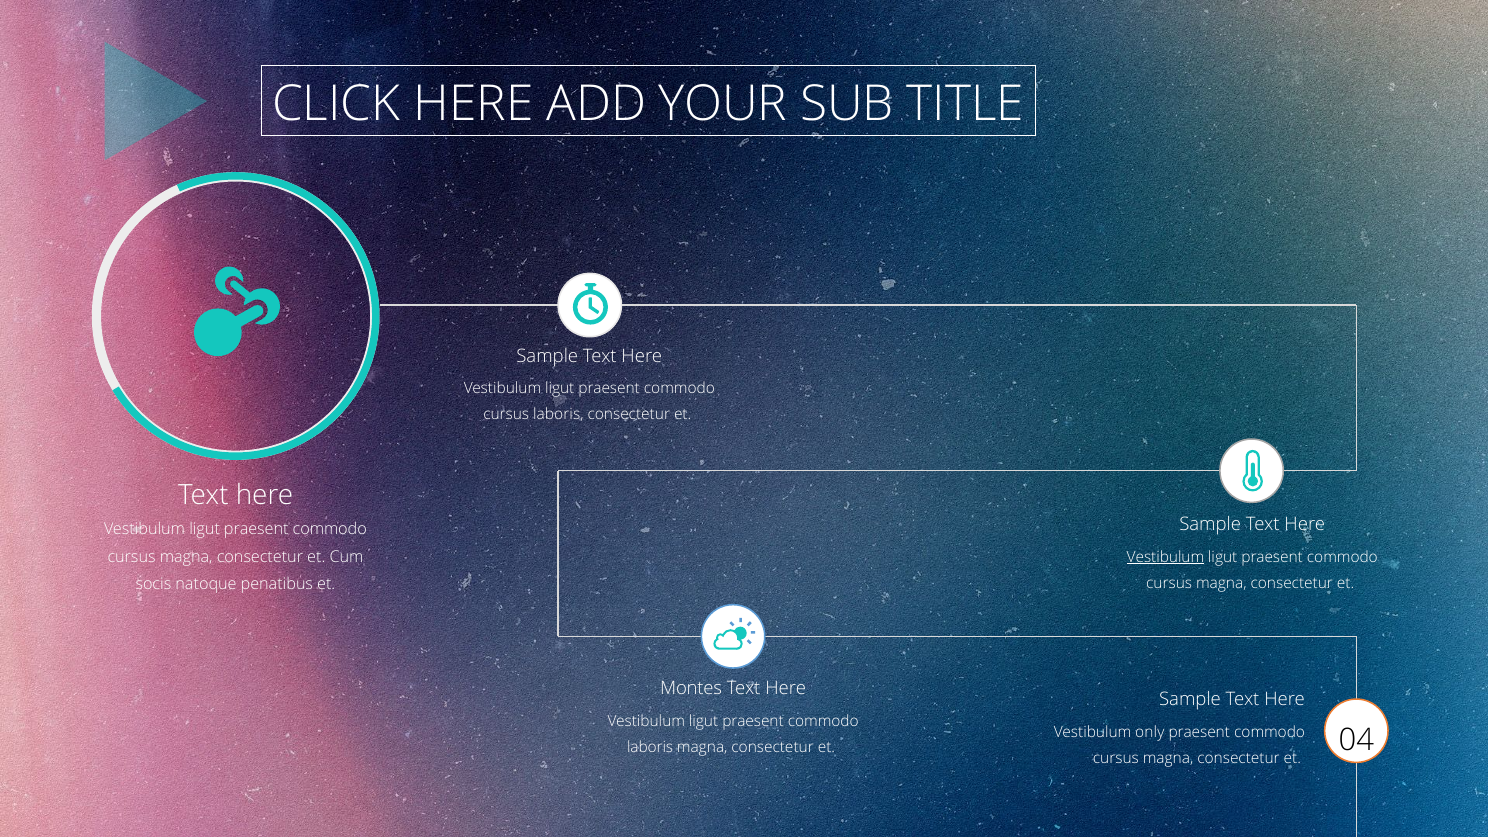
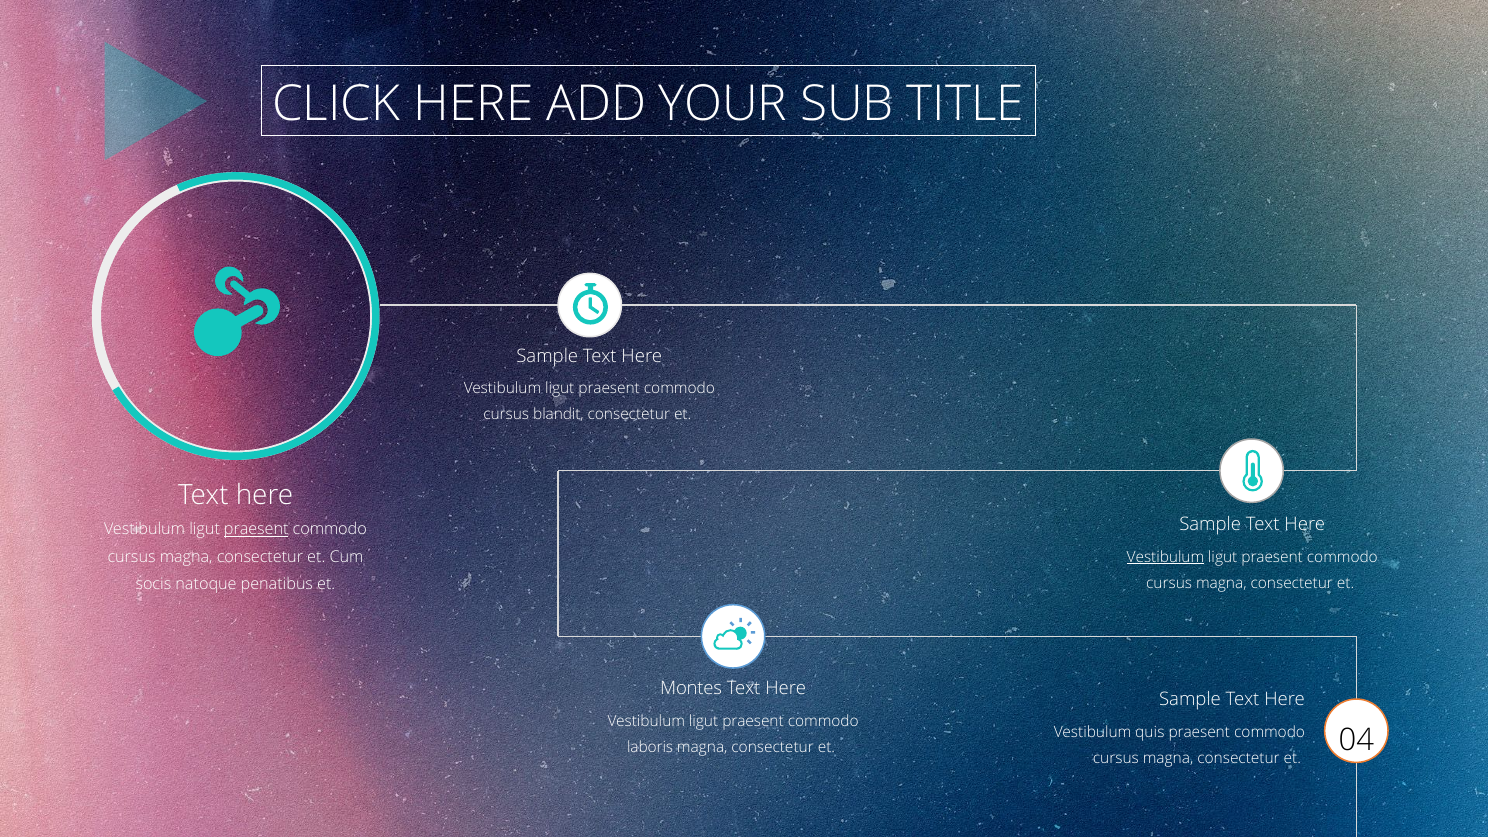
cursus laboris: laboris -> blandit
praesent at (256, 530) underline: none -> present
only: only -> quis
